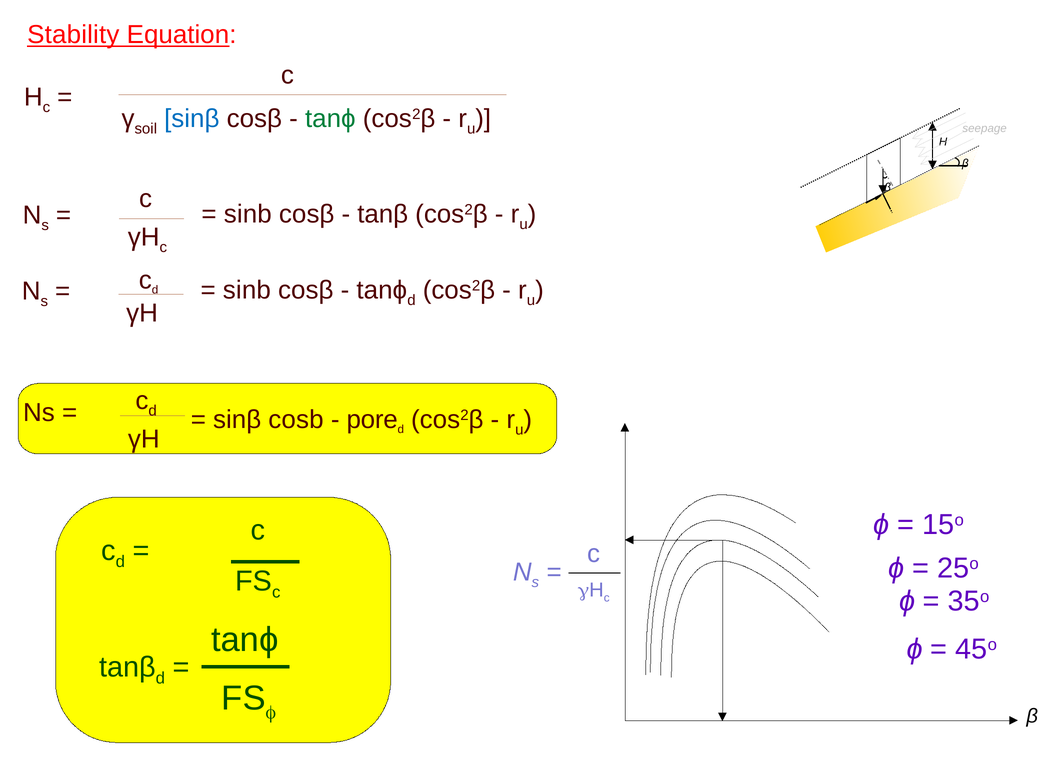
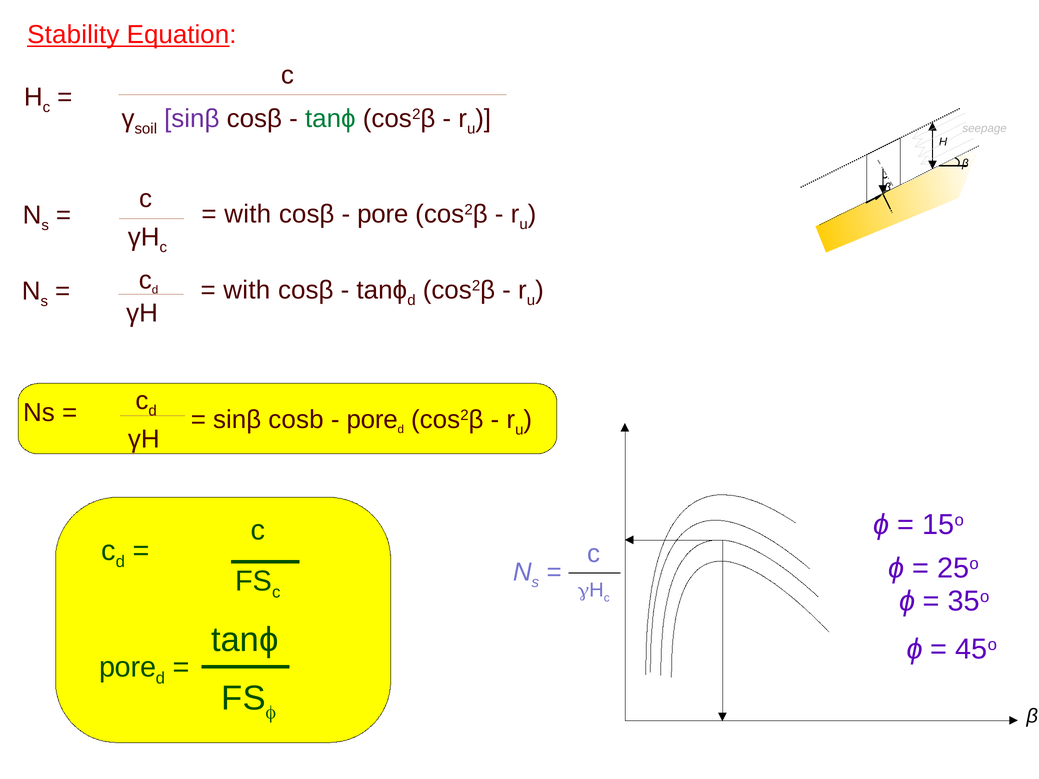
sinβ at (192, 119) colour: blue -> purple
sinb at (248, 214): sinb -> with
tanβ at (383, 214): tanβ -> pore
sinb at (247, 290): sinb -> with
tanβ at (128, 667): tanβ -> pore
